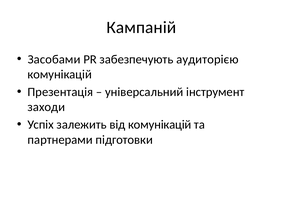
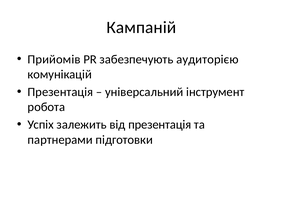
Засобами: Засобами -> Прийомів
заходи: заходи -> робота
від комунікацій: комунікацій -> презентація
